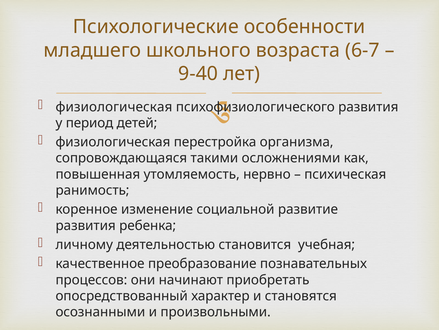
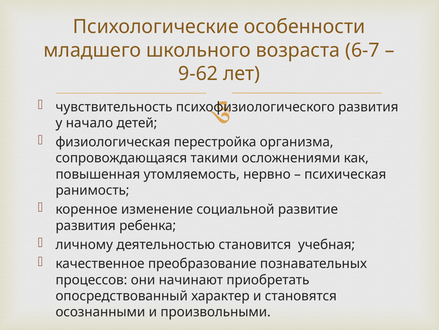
9-40: 9-40 -> 9-62
физиологическая at (114, 107): физиологическая -> чувствительность
период: период -> начало
